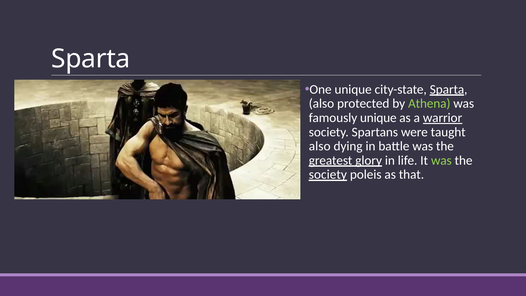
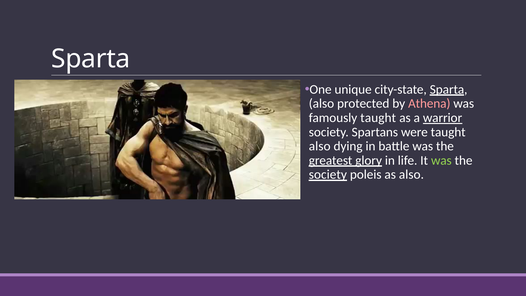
Athena colour: light green -> pink
famously unique: unique -> taught
as that: that -> also
